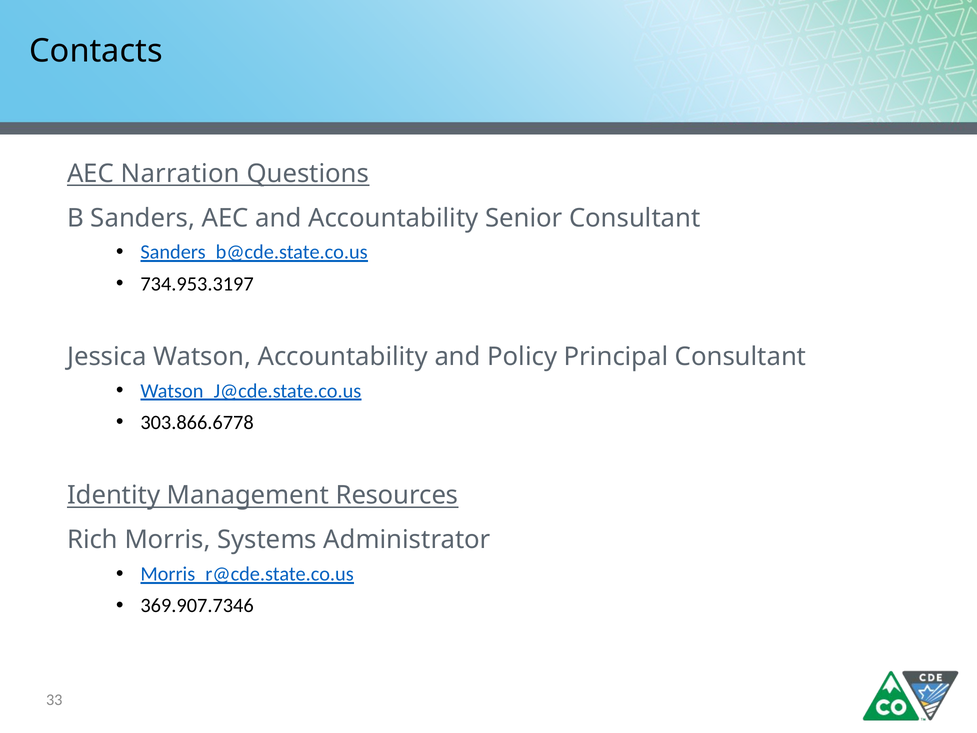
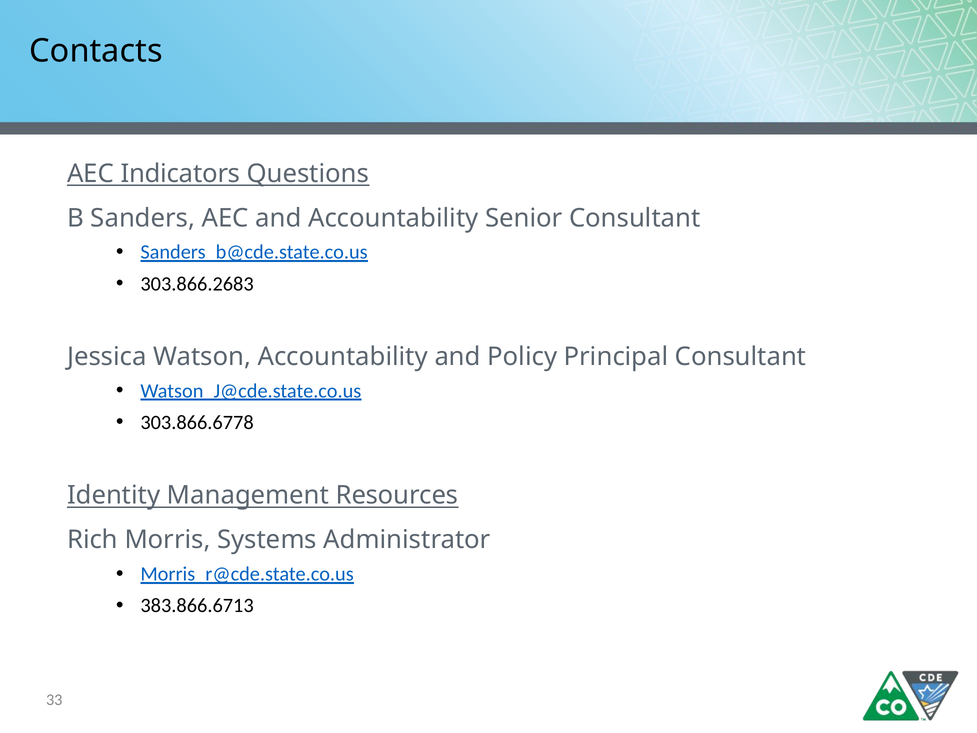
Narration: Narration -> Indicators
734.953.3197: 734.953.3197 -> 303.866.2683
369.907.7346: 369.907.7346 -> 383.866.6713
